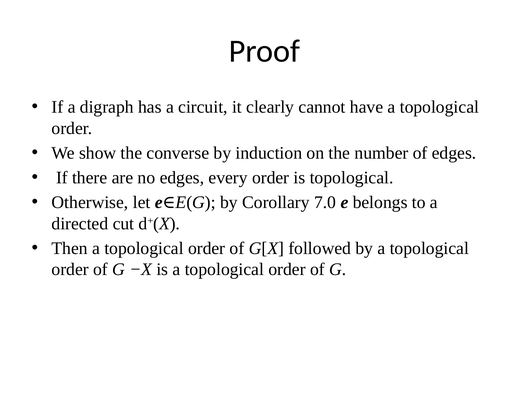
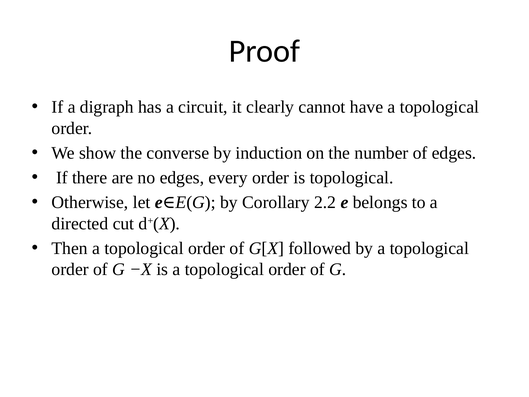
7.0: 7.0 -> 2.2
